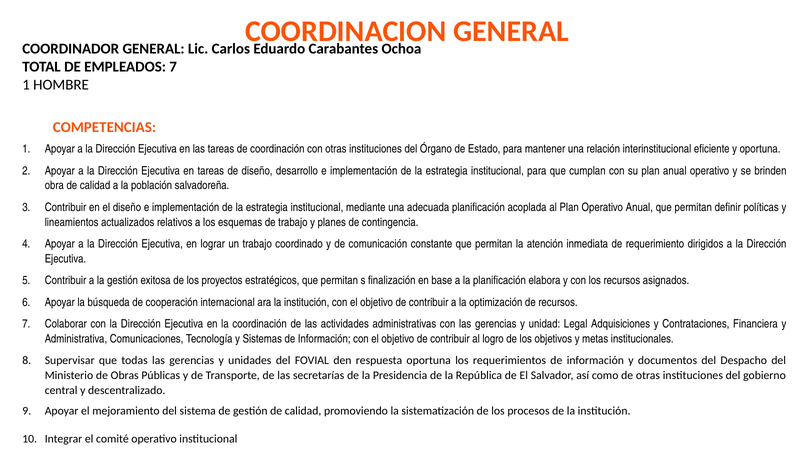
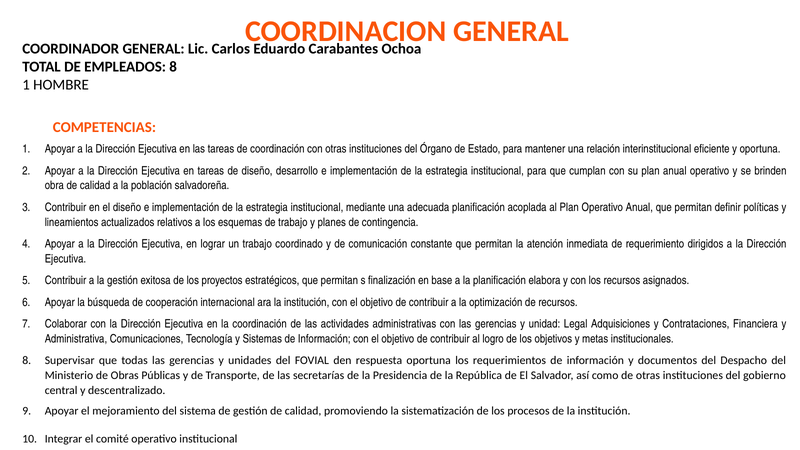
EMPLEADOS 7: 7 -> 8
